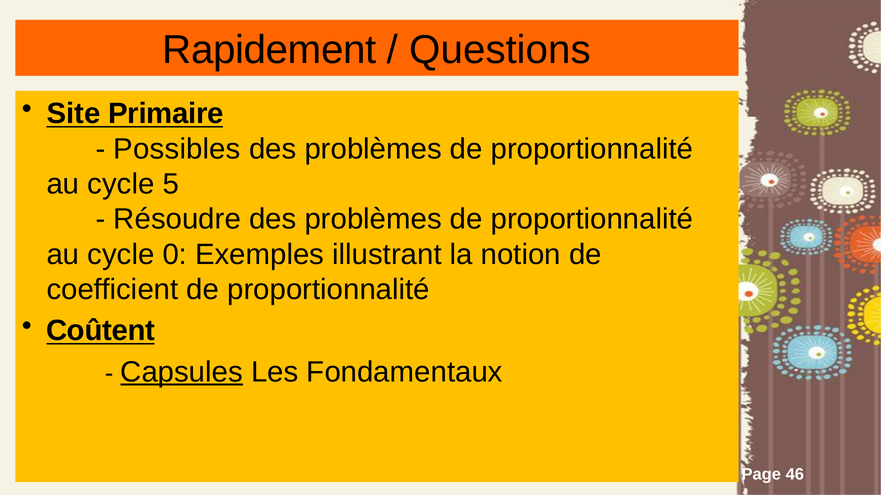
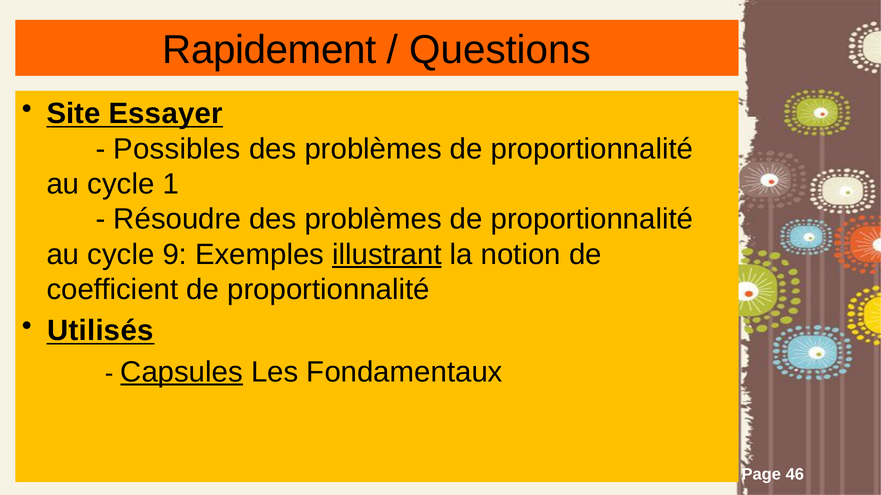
Primaire: Primaire -> Essayer
5: 5 -> 1
0: 0 -> 9
illustrant underline: none -> present
Coûtent: Coûtent -> Utilisés
